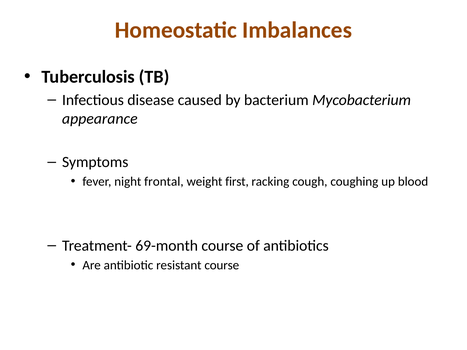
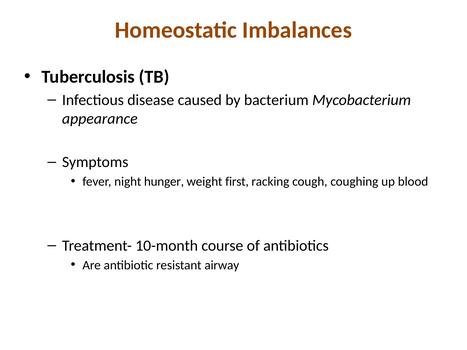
frontal: frontal -> hunger
69-month: 69-month -> 10-month
resistant course: course -> airway
